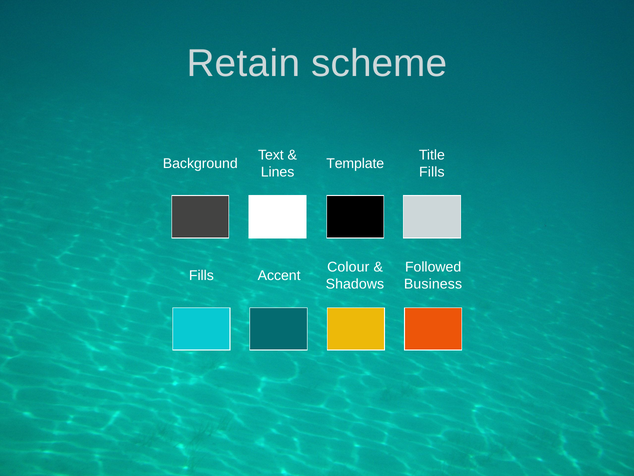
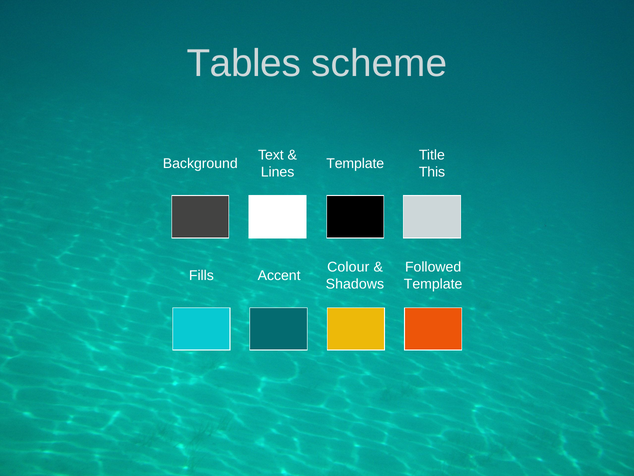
Retain: Retain -> Tables
Fills at (432, 172): Fills -> This
Business at (433, 284): Business -> Template
